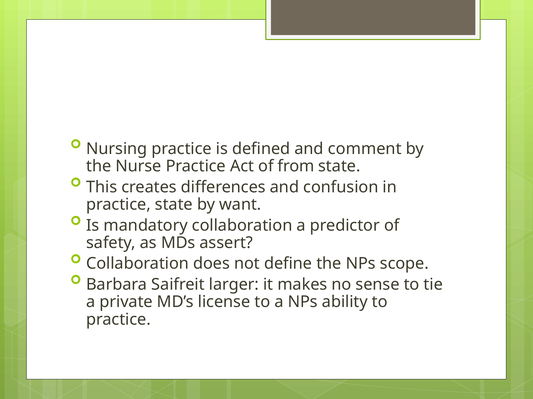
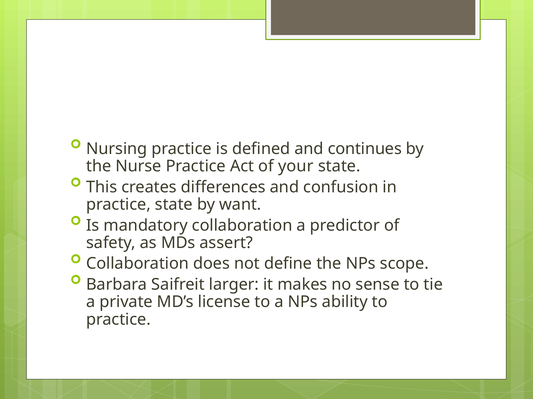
comment: comment -> continues
from: from -> your
